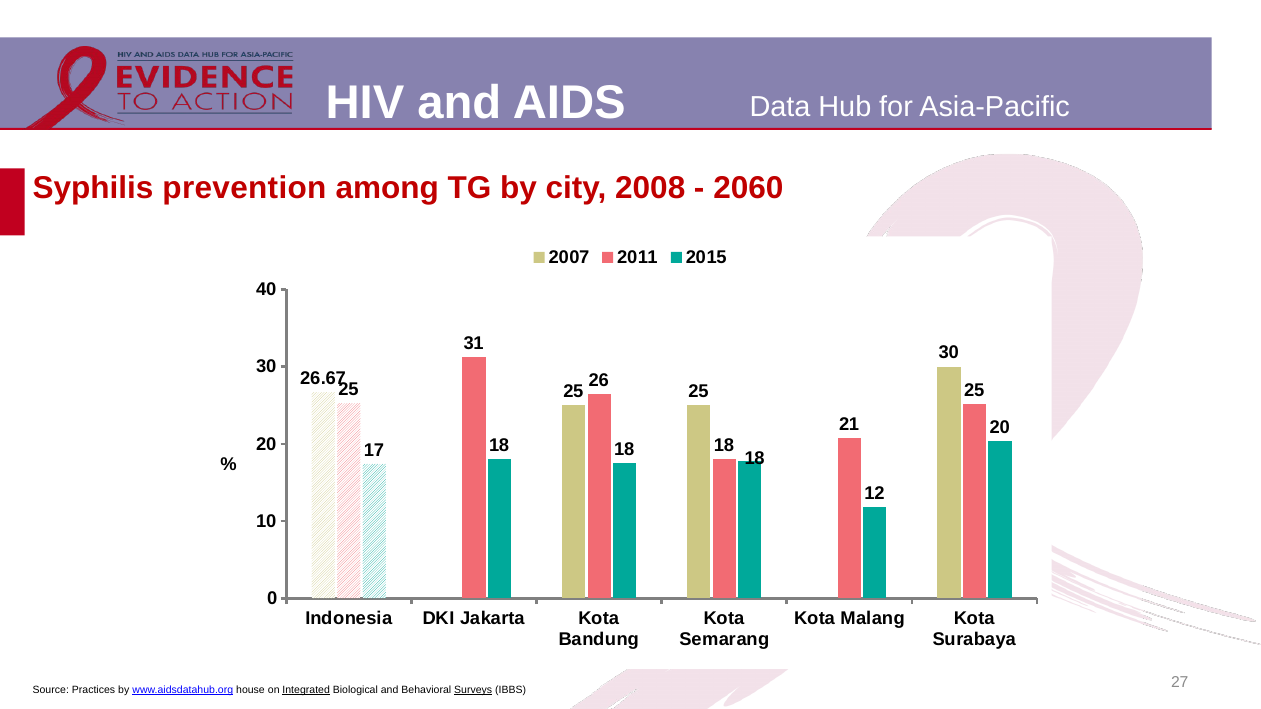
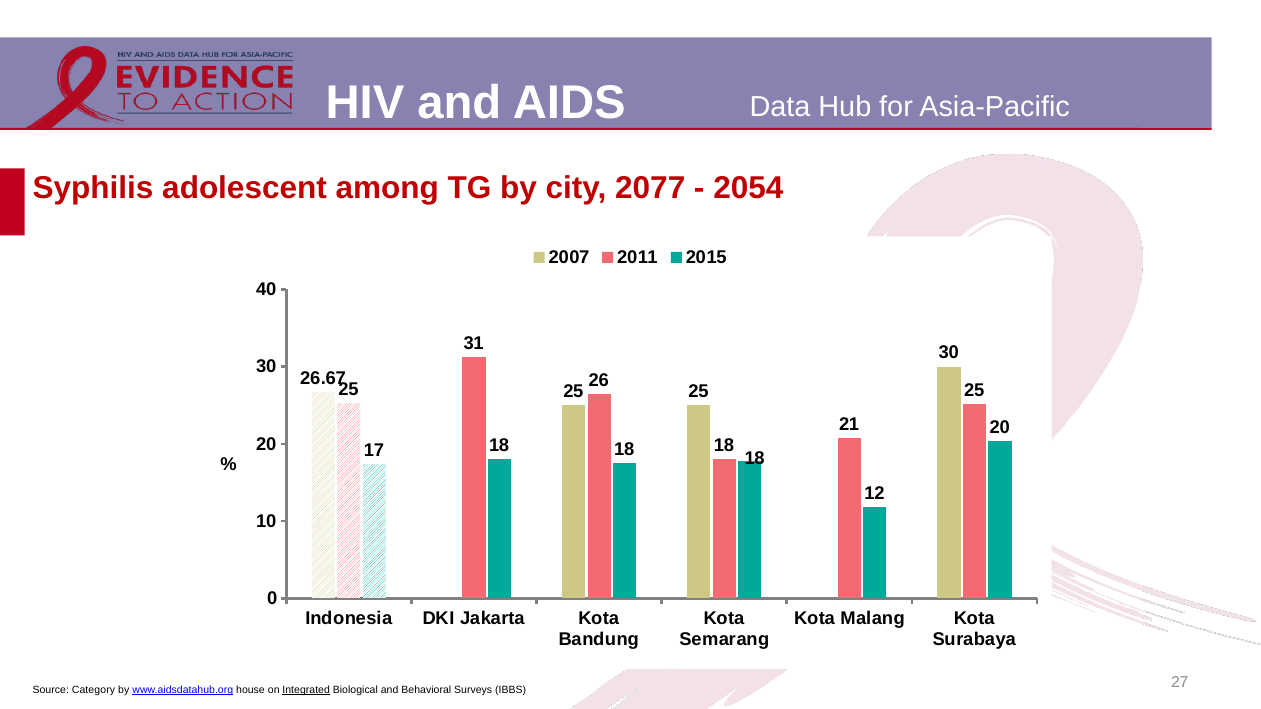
prevention: prevention -> adolescent
2008: 2008 -> 2077
2060: 2060 -> 2054
Practices: Practices -> Category
Surveys underline: present -> none
